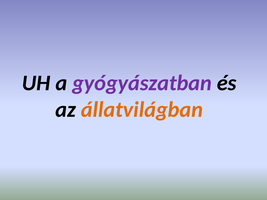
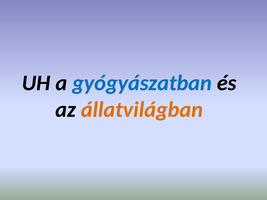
gyógyászatban colour: purple -> blue
